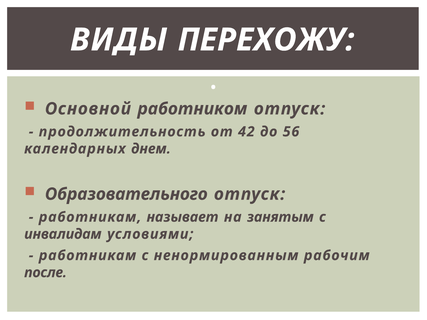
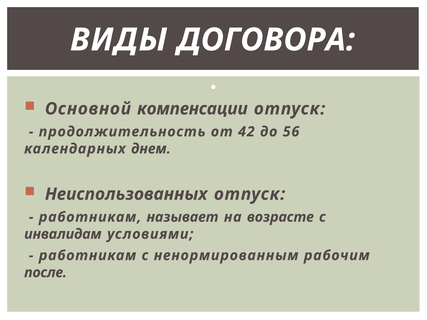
ПЕРЕХОЖУ: ПЕРЕХОЖУ -> ДОГОВОРА
работником: работником -> компенсации
Образовательного: Образовательного -> Неиспользованных
занятым: занятым -> возрасте
